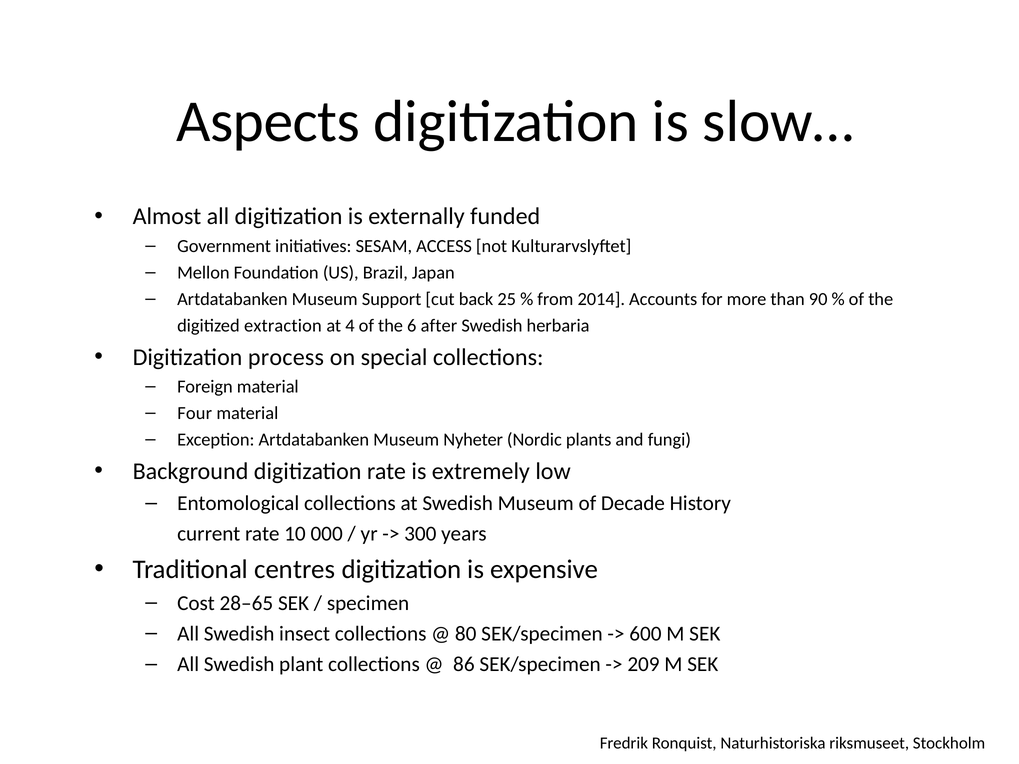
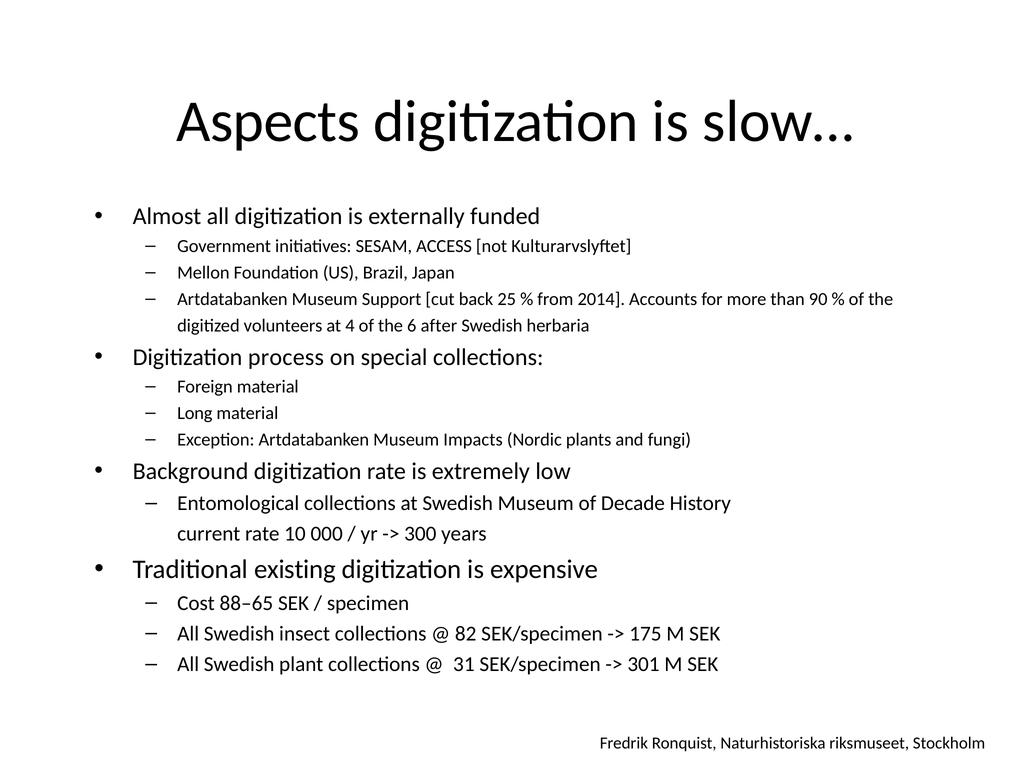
extraction: extraction -> volunteers
Four: Four -> Long
Nyheter: Nyheter -> Impacts
centres: centres -> existing
28–65: 28–65 -> 88–65
80: 80 -> 82
600: 600 -> 175
86: 86 -> 31
209: 209 -> 301
